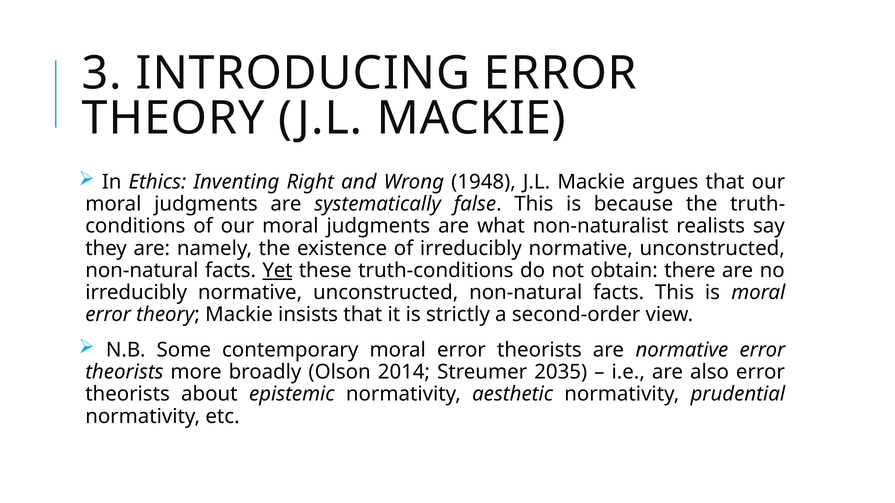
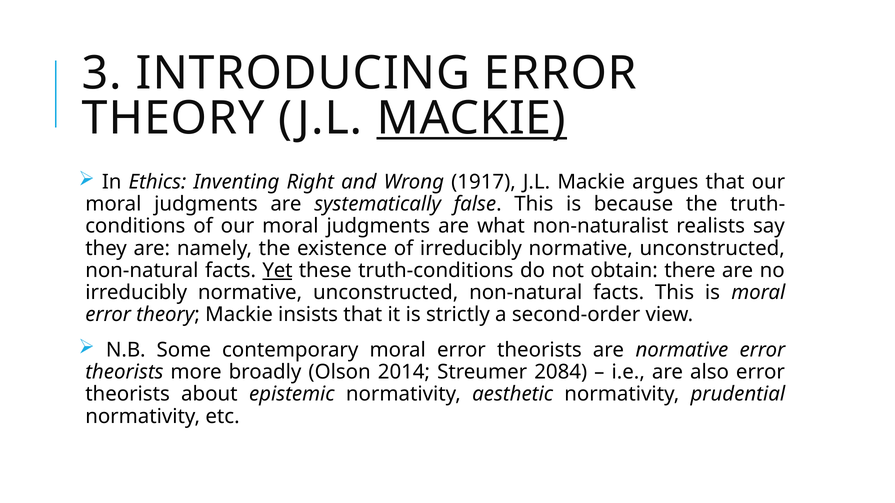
MACKIE at (471, 118) underline: none -> present
1948: 1948 -> 1917
2035: 2035 -> 2084
